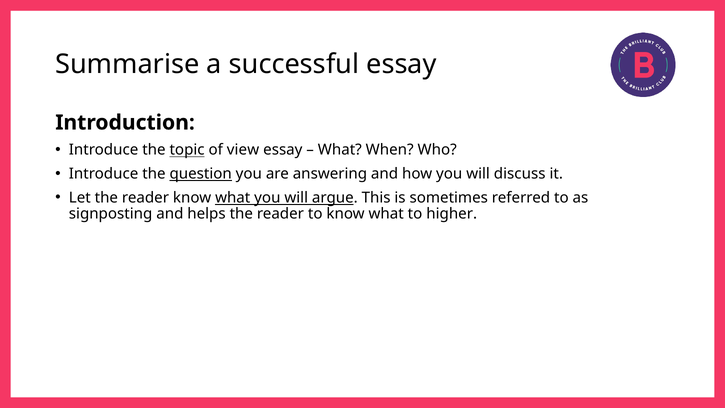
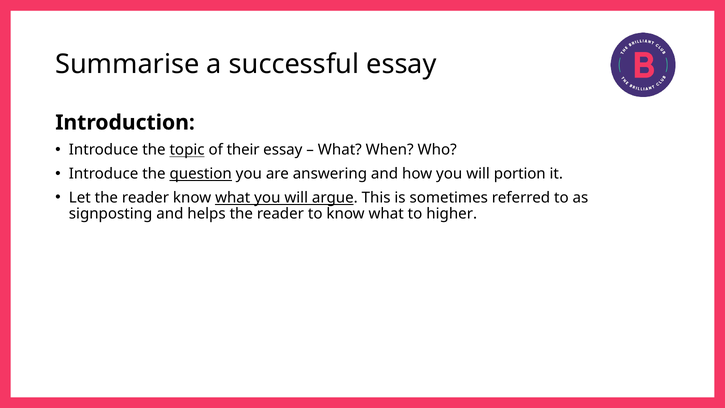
view: view -> their
discuss: discuss -> portion
